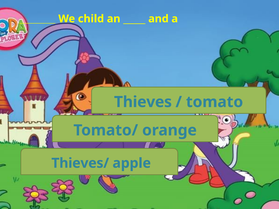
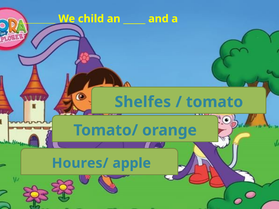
Thieves: Thieves -> Shelfes
Thieves/: Thieves/ -> Houres/
